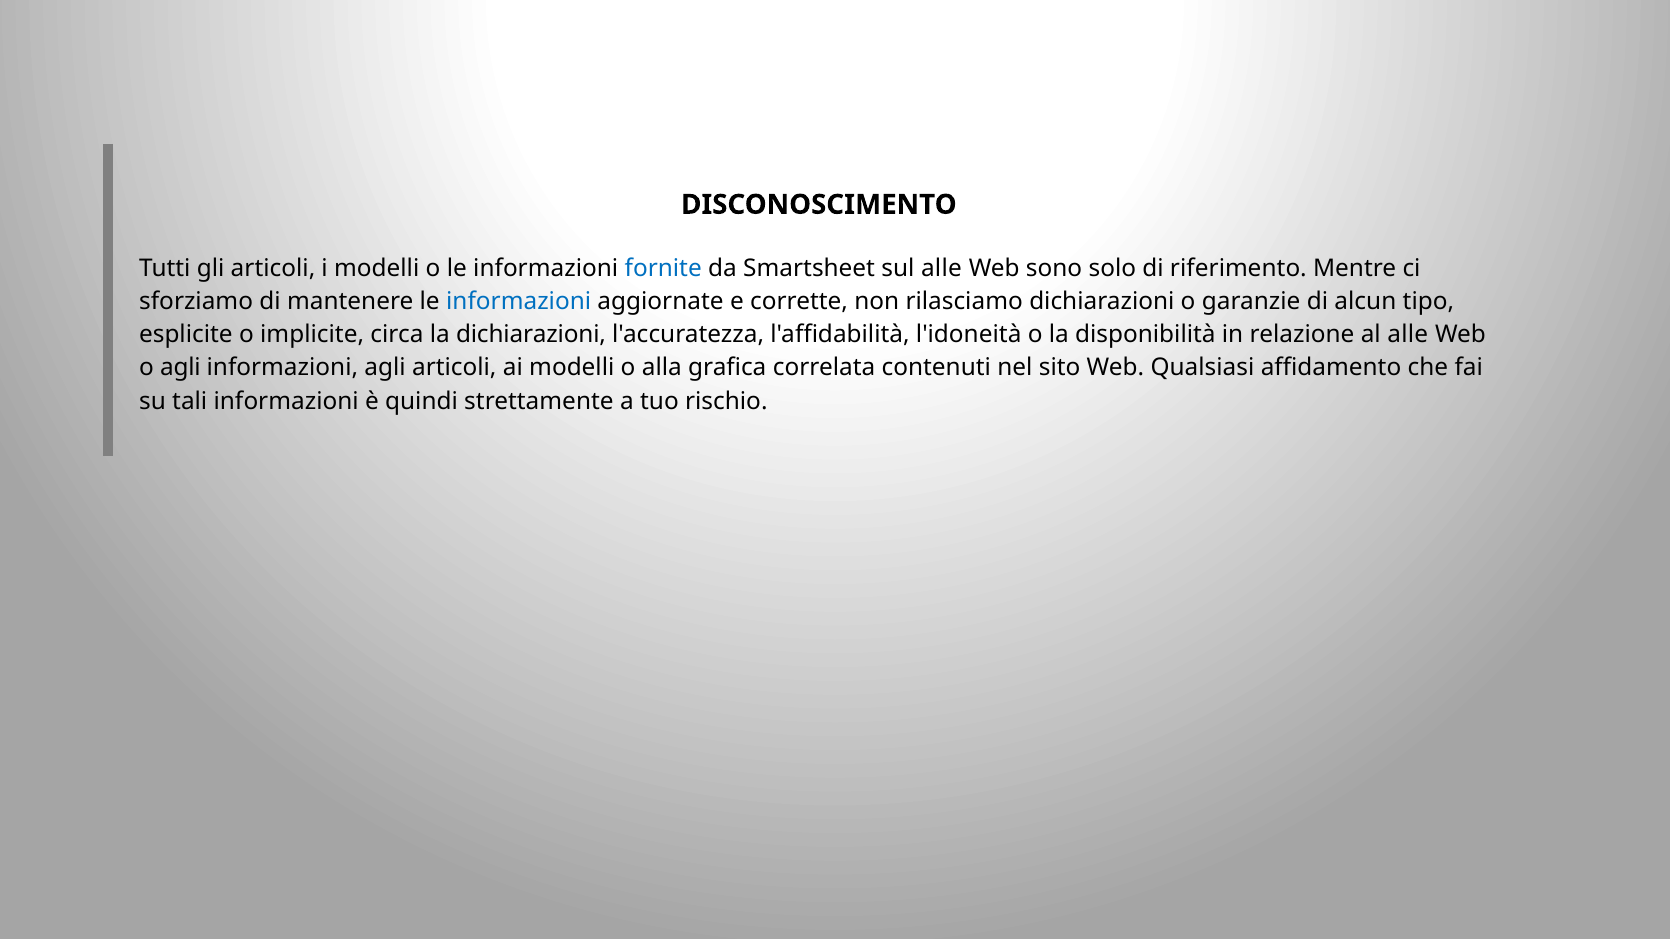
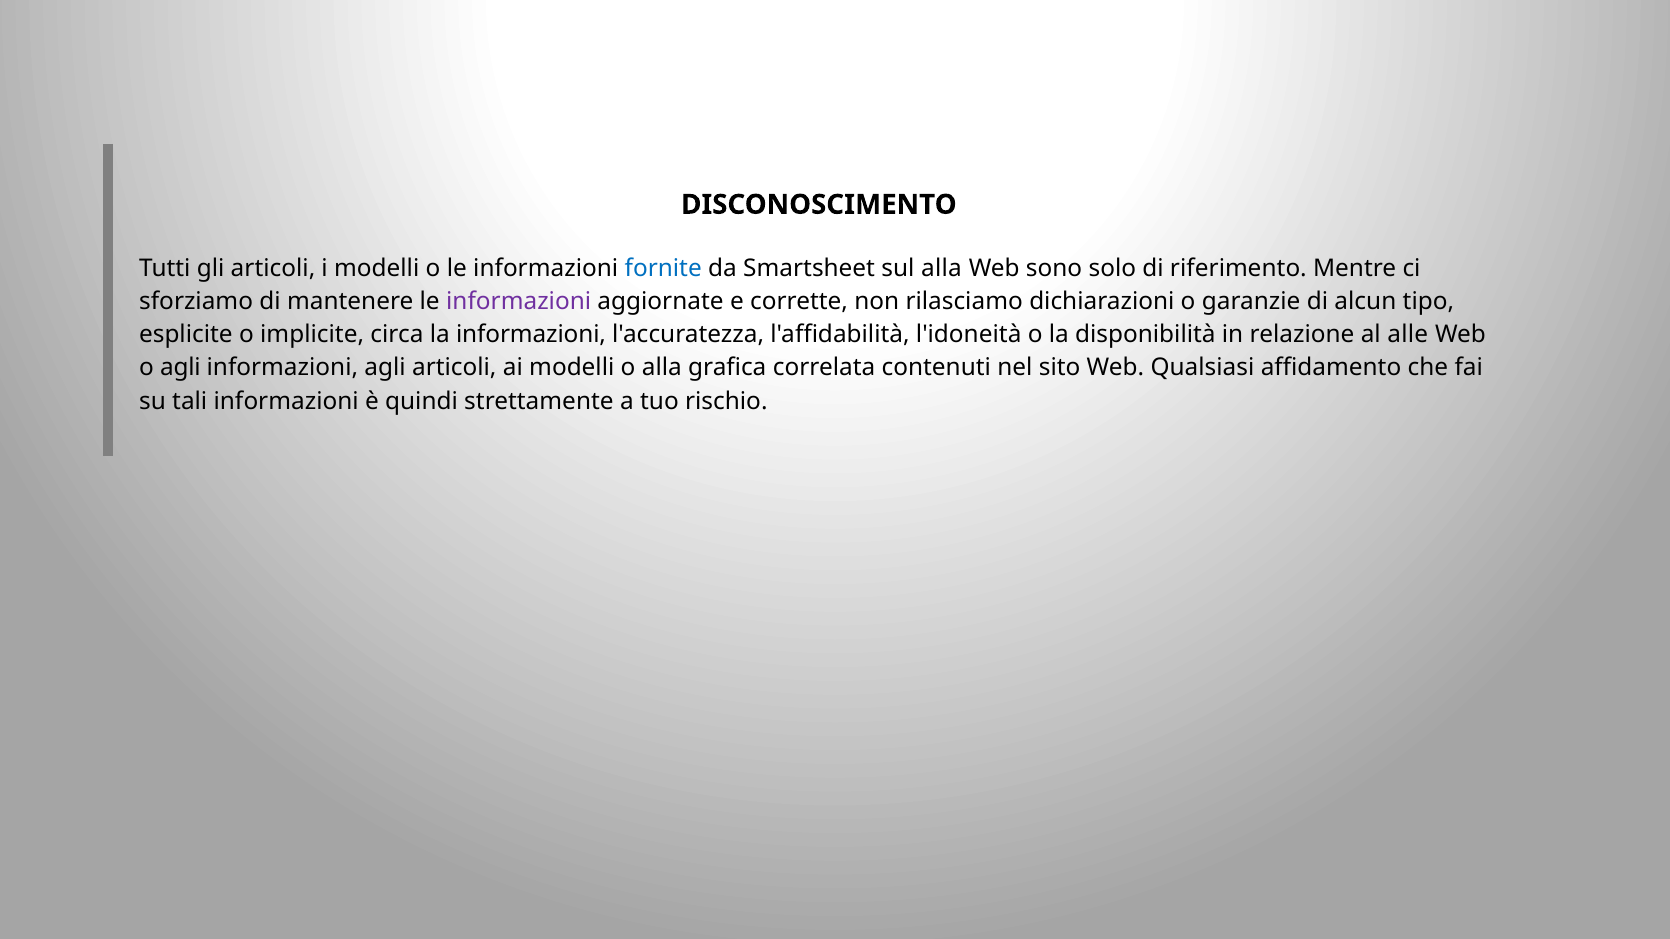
sul alle: alle -> alla
informazioni at (519, 302) colour: blue -> purple
la dichiarazioni: dichiarazioni -> informazioni
